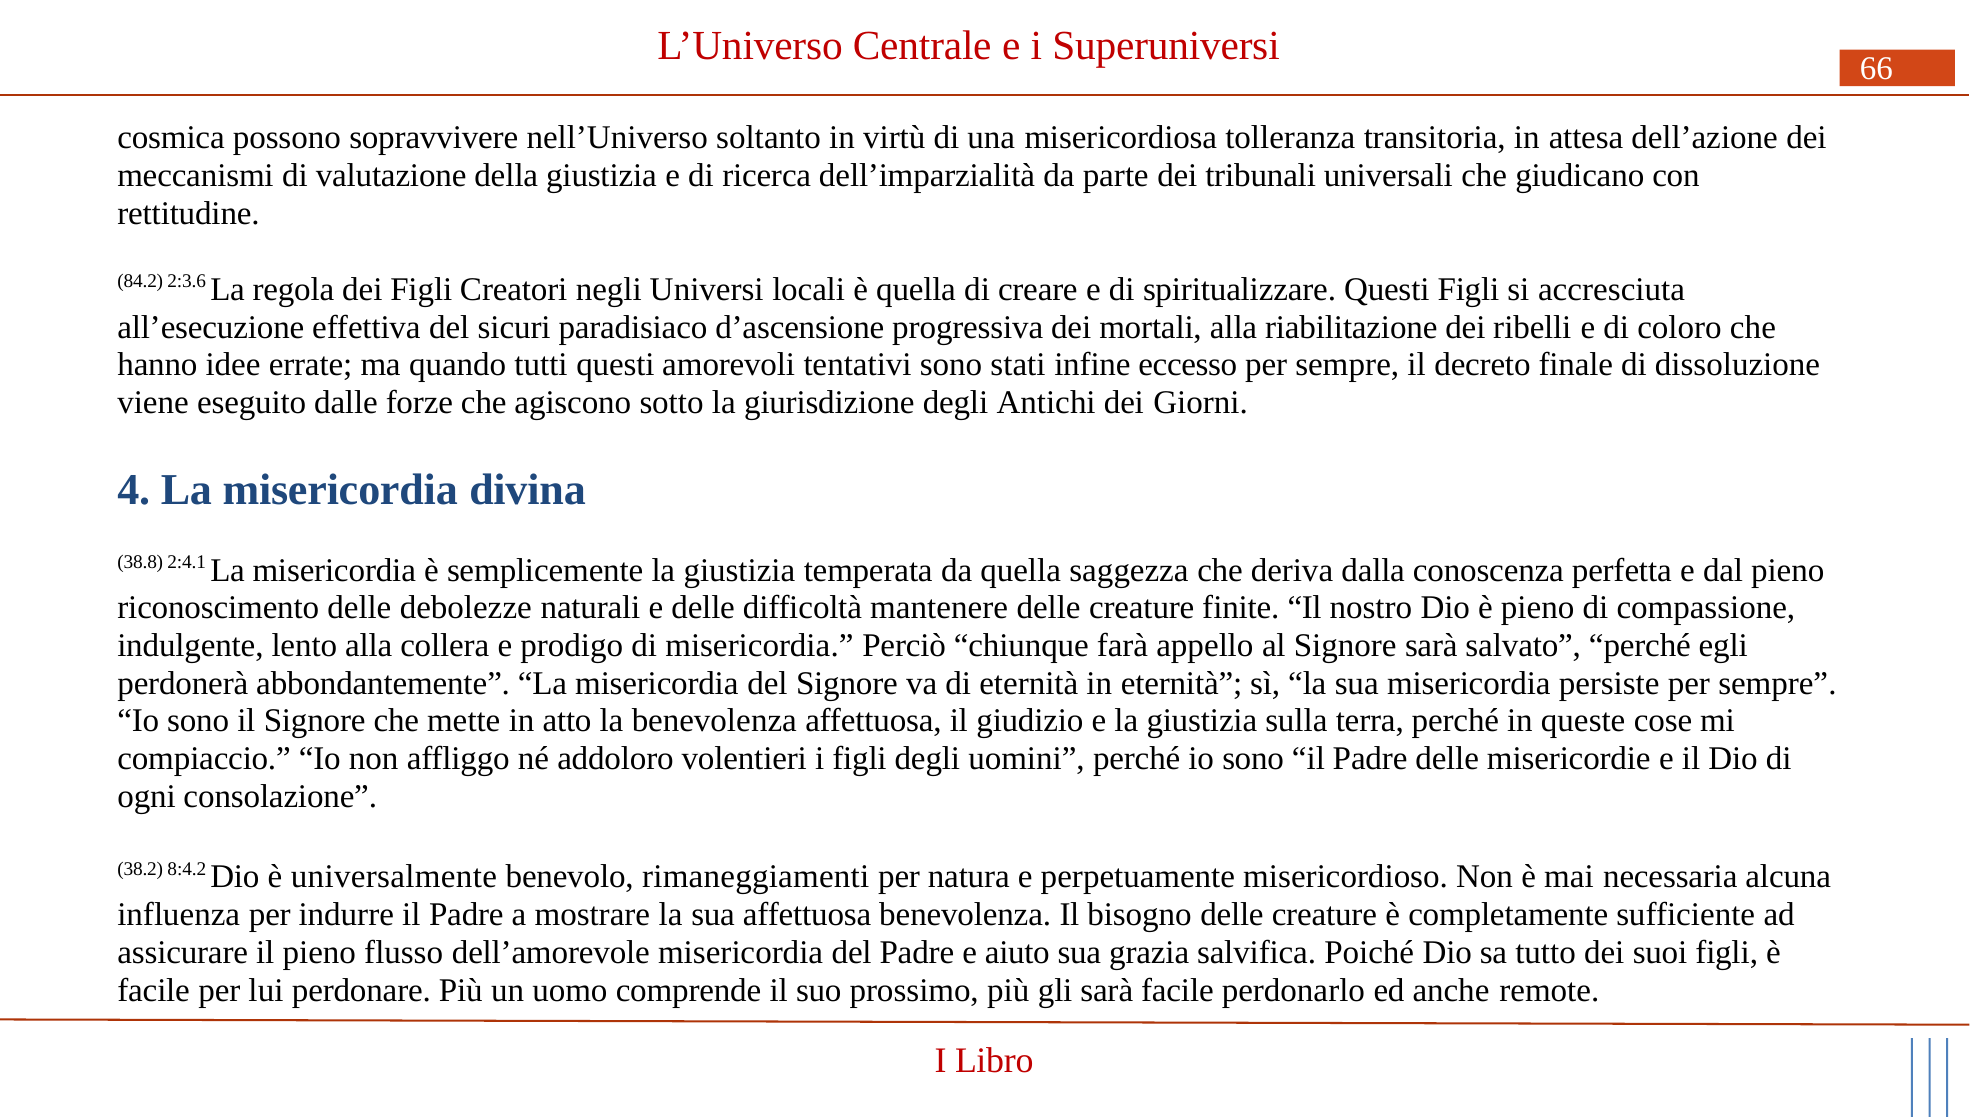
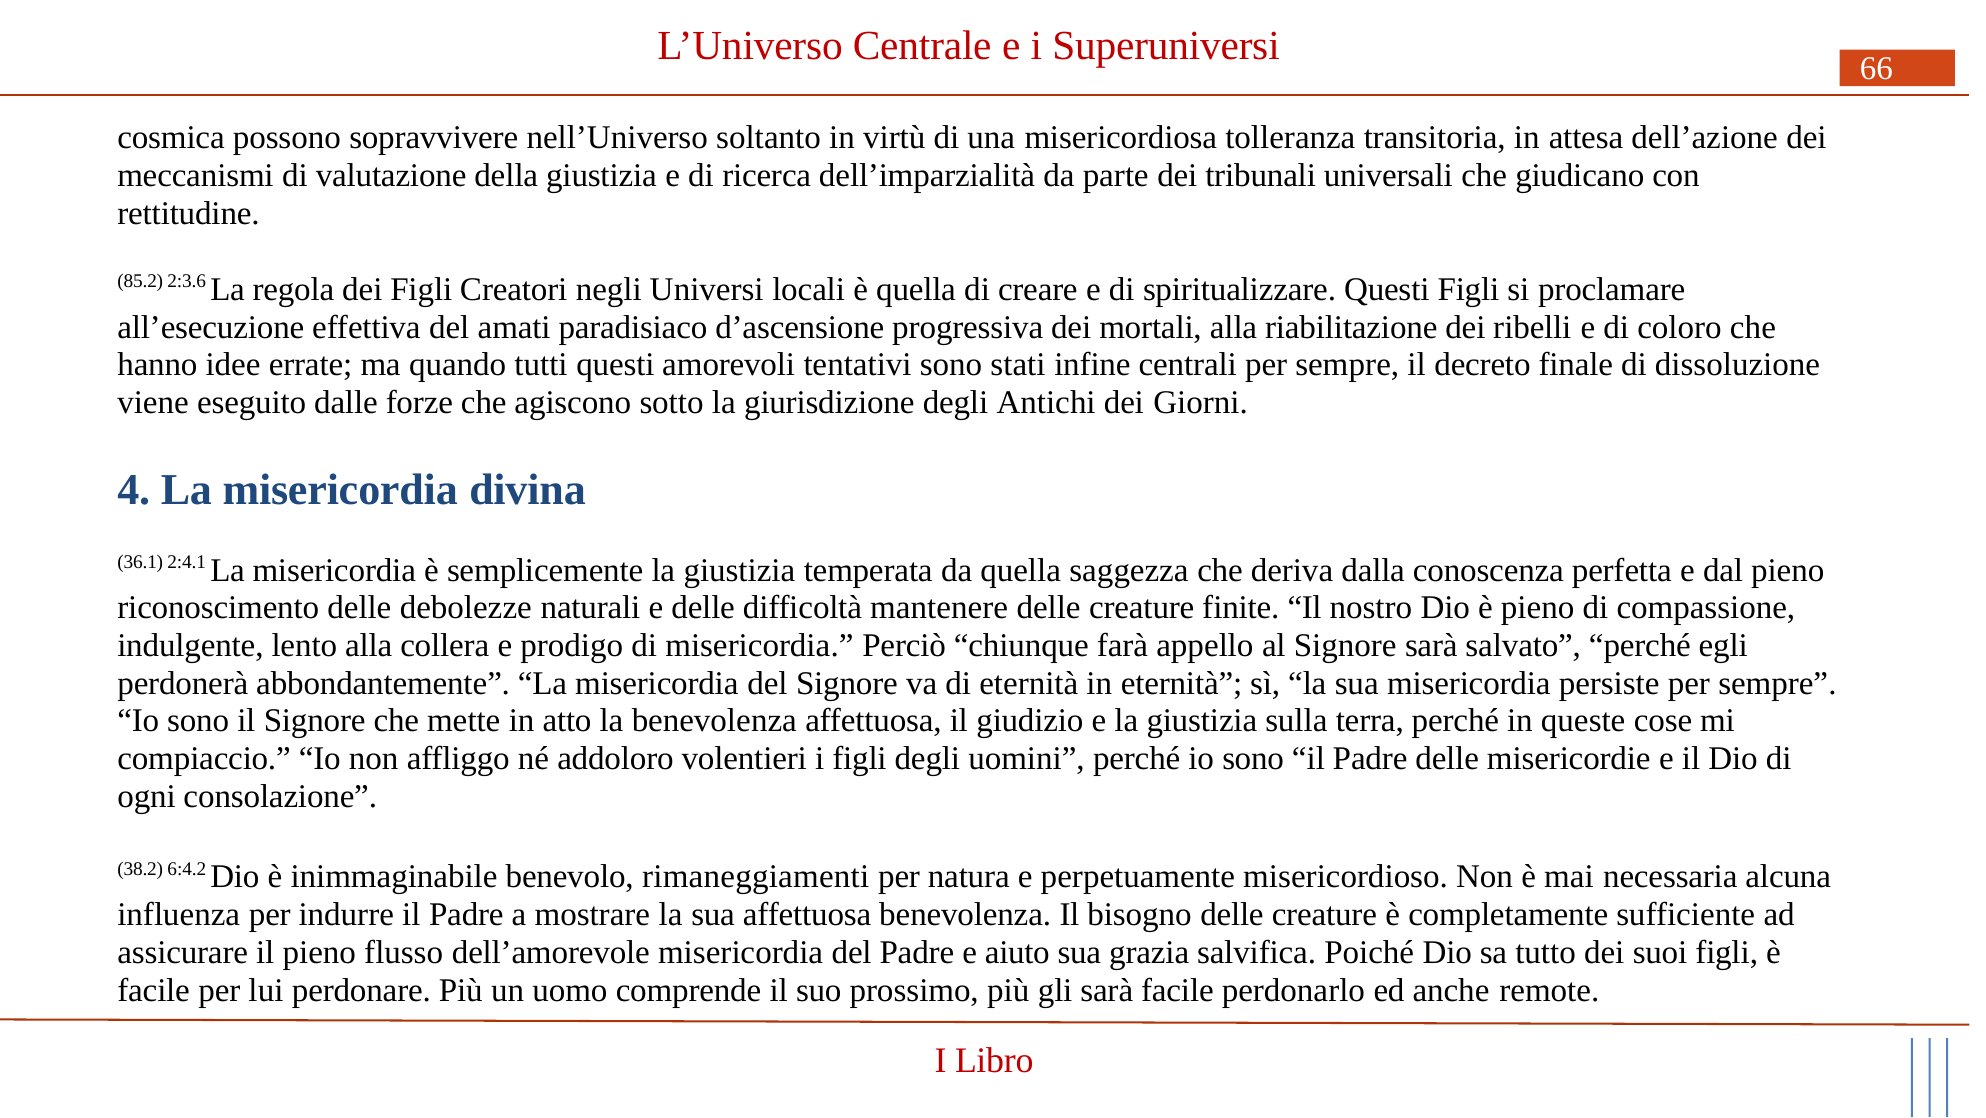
84.2: 84.2 -> 85.2
accresciuta: accresciuta -> proclamare
sicuri: sicuri -> amati
eccesso: eccesso -> centrali
38.8: 38.8 -> 36.1
8:4.2: 8:4.2 -> 6:4.2
universalmente: universalmente -> inimmaginabile
